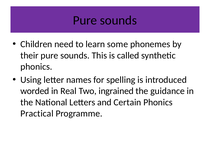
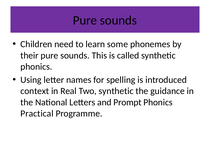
worded: worded -> context
Two ingrained: ingrained -> synthetic
Certain: Certain -> Prompt
